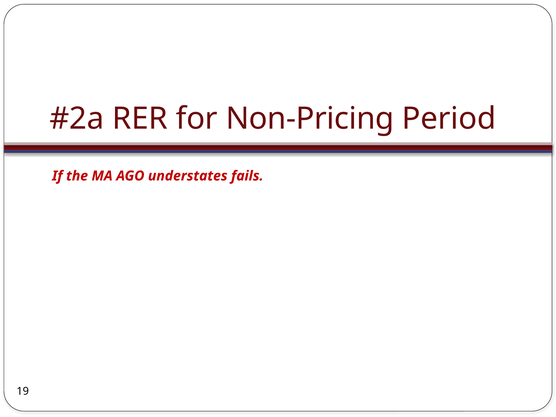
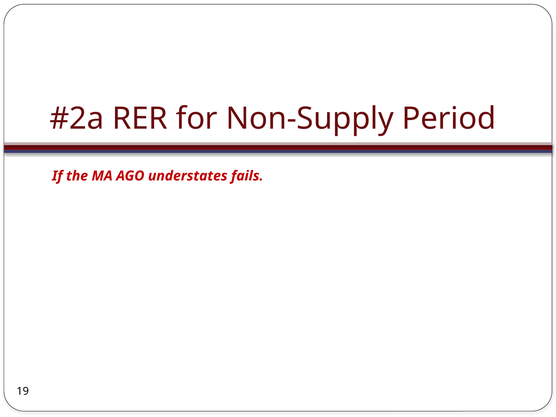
Non-Pricing: Non-Pricing -> Non-Supply
